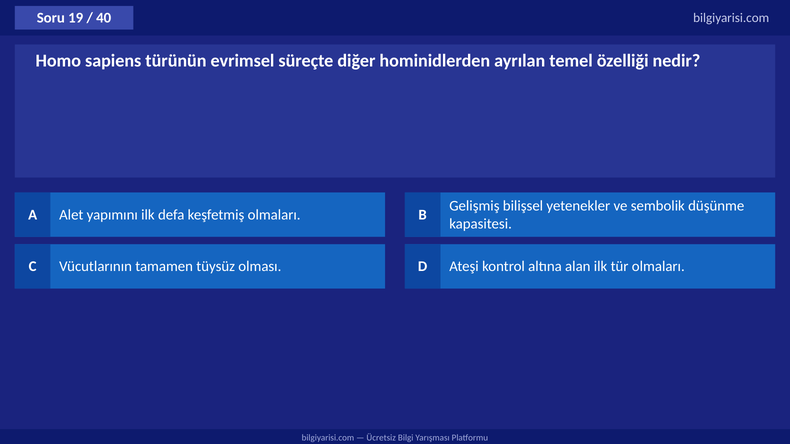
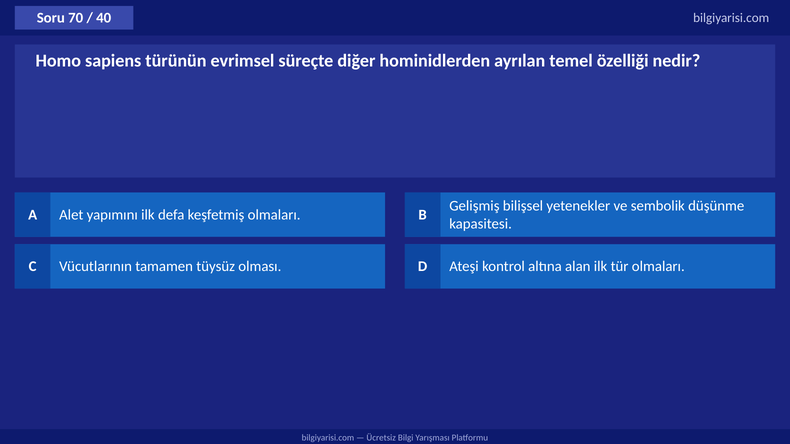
19: 19 -> 70
